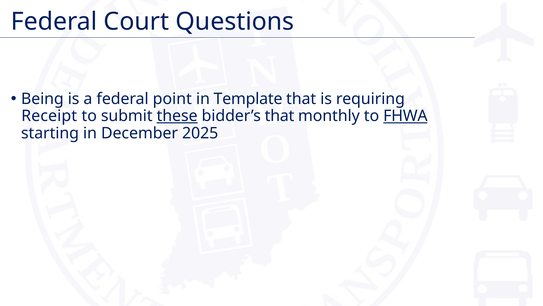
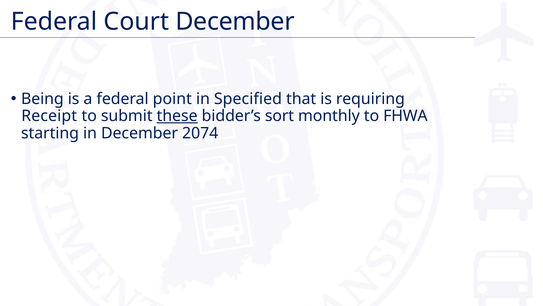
Court Questions: Questions -> December
Template: Template -> Specified
bidder’s that: that -> sort
FHWA underline: present -> none
2025: 2025 -> 2074
